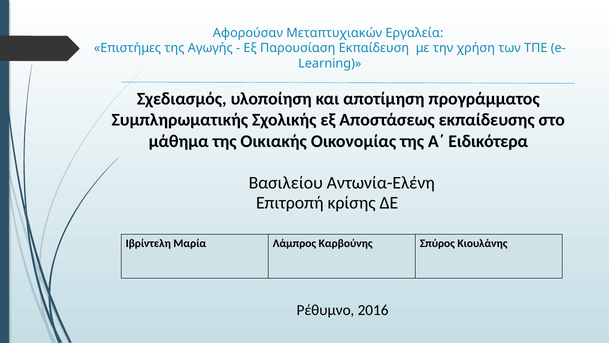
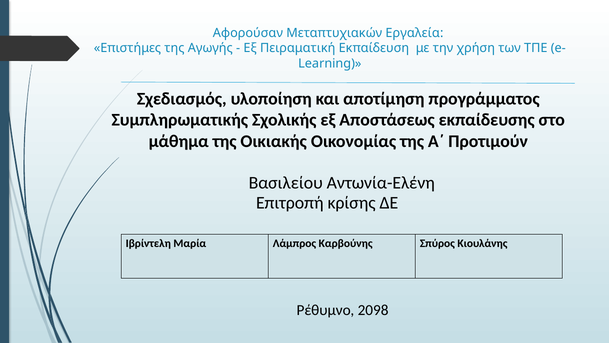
Παρουσίαση: Παρουσίαση -> Πειραματική
Ειδικότερα: Ειδικότερα -> Προτιμούν
2016: 2016 -> 2098
